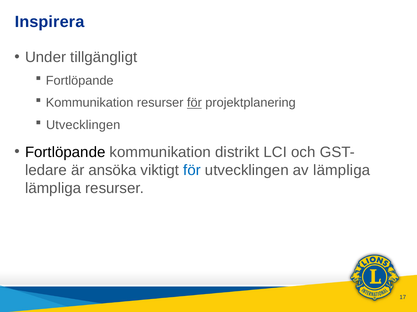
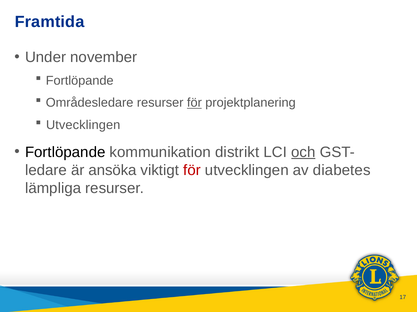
Inspirera: Inspirera -> Framtida
tillgängligt: tillgängligt -> november
Kommunikation at (90, 103): Kommunikation -> Områdesledare
och underline: none -> present
för at (192, 171) colour: blue -> red
av lämpliga: lämpliga -> diabetes
